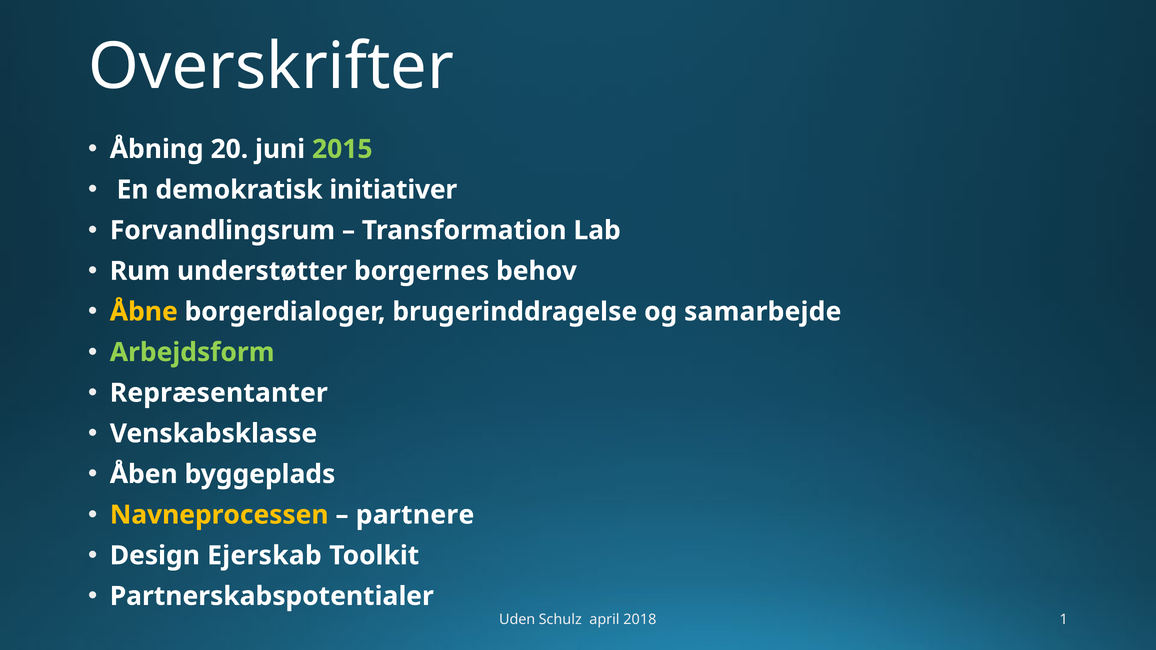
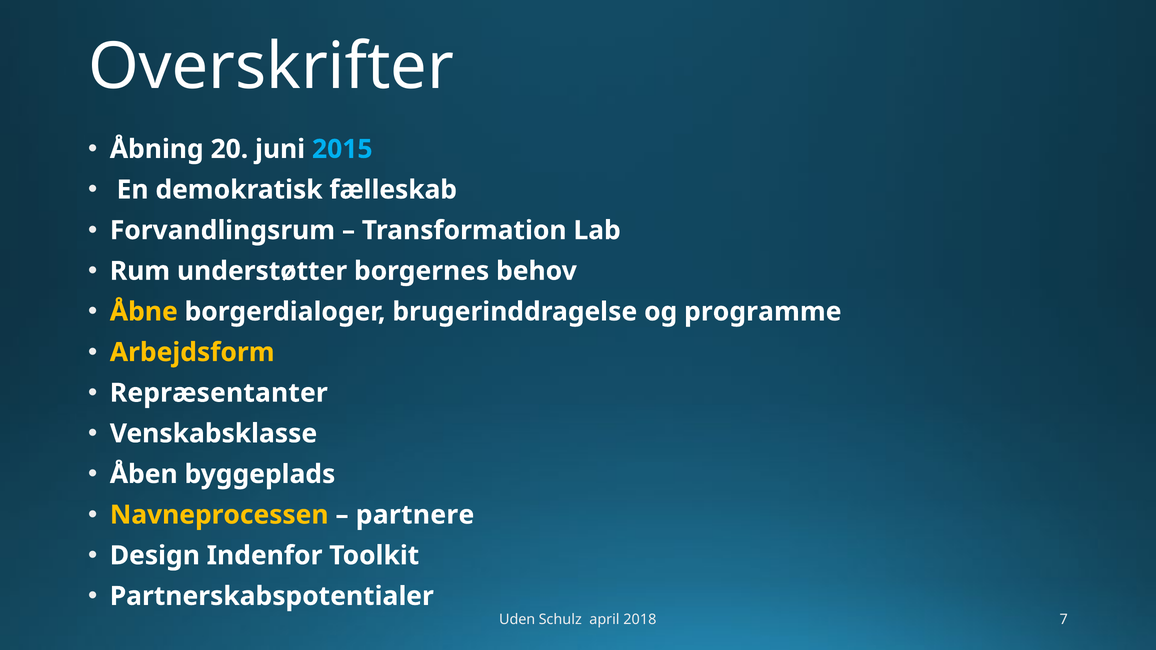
2015 colour: light green -> light blue
initiativer: initiativer -> fælleskab
samarbejde: samarbejde -> programme
Arbejdsform colour: light green -> yellow
Ejerskab: Ejerskab -> Indenfor
1: 1 -> 7
